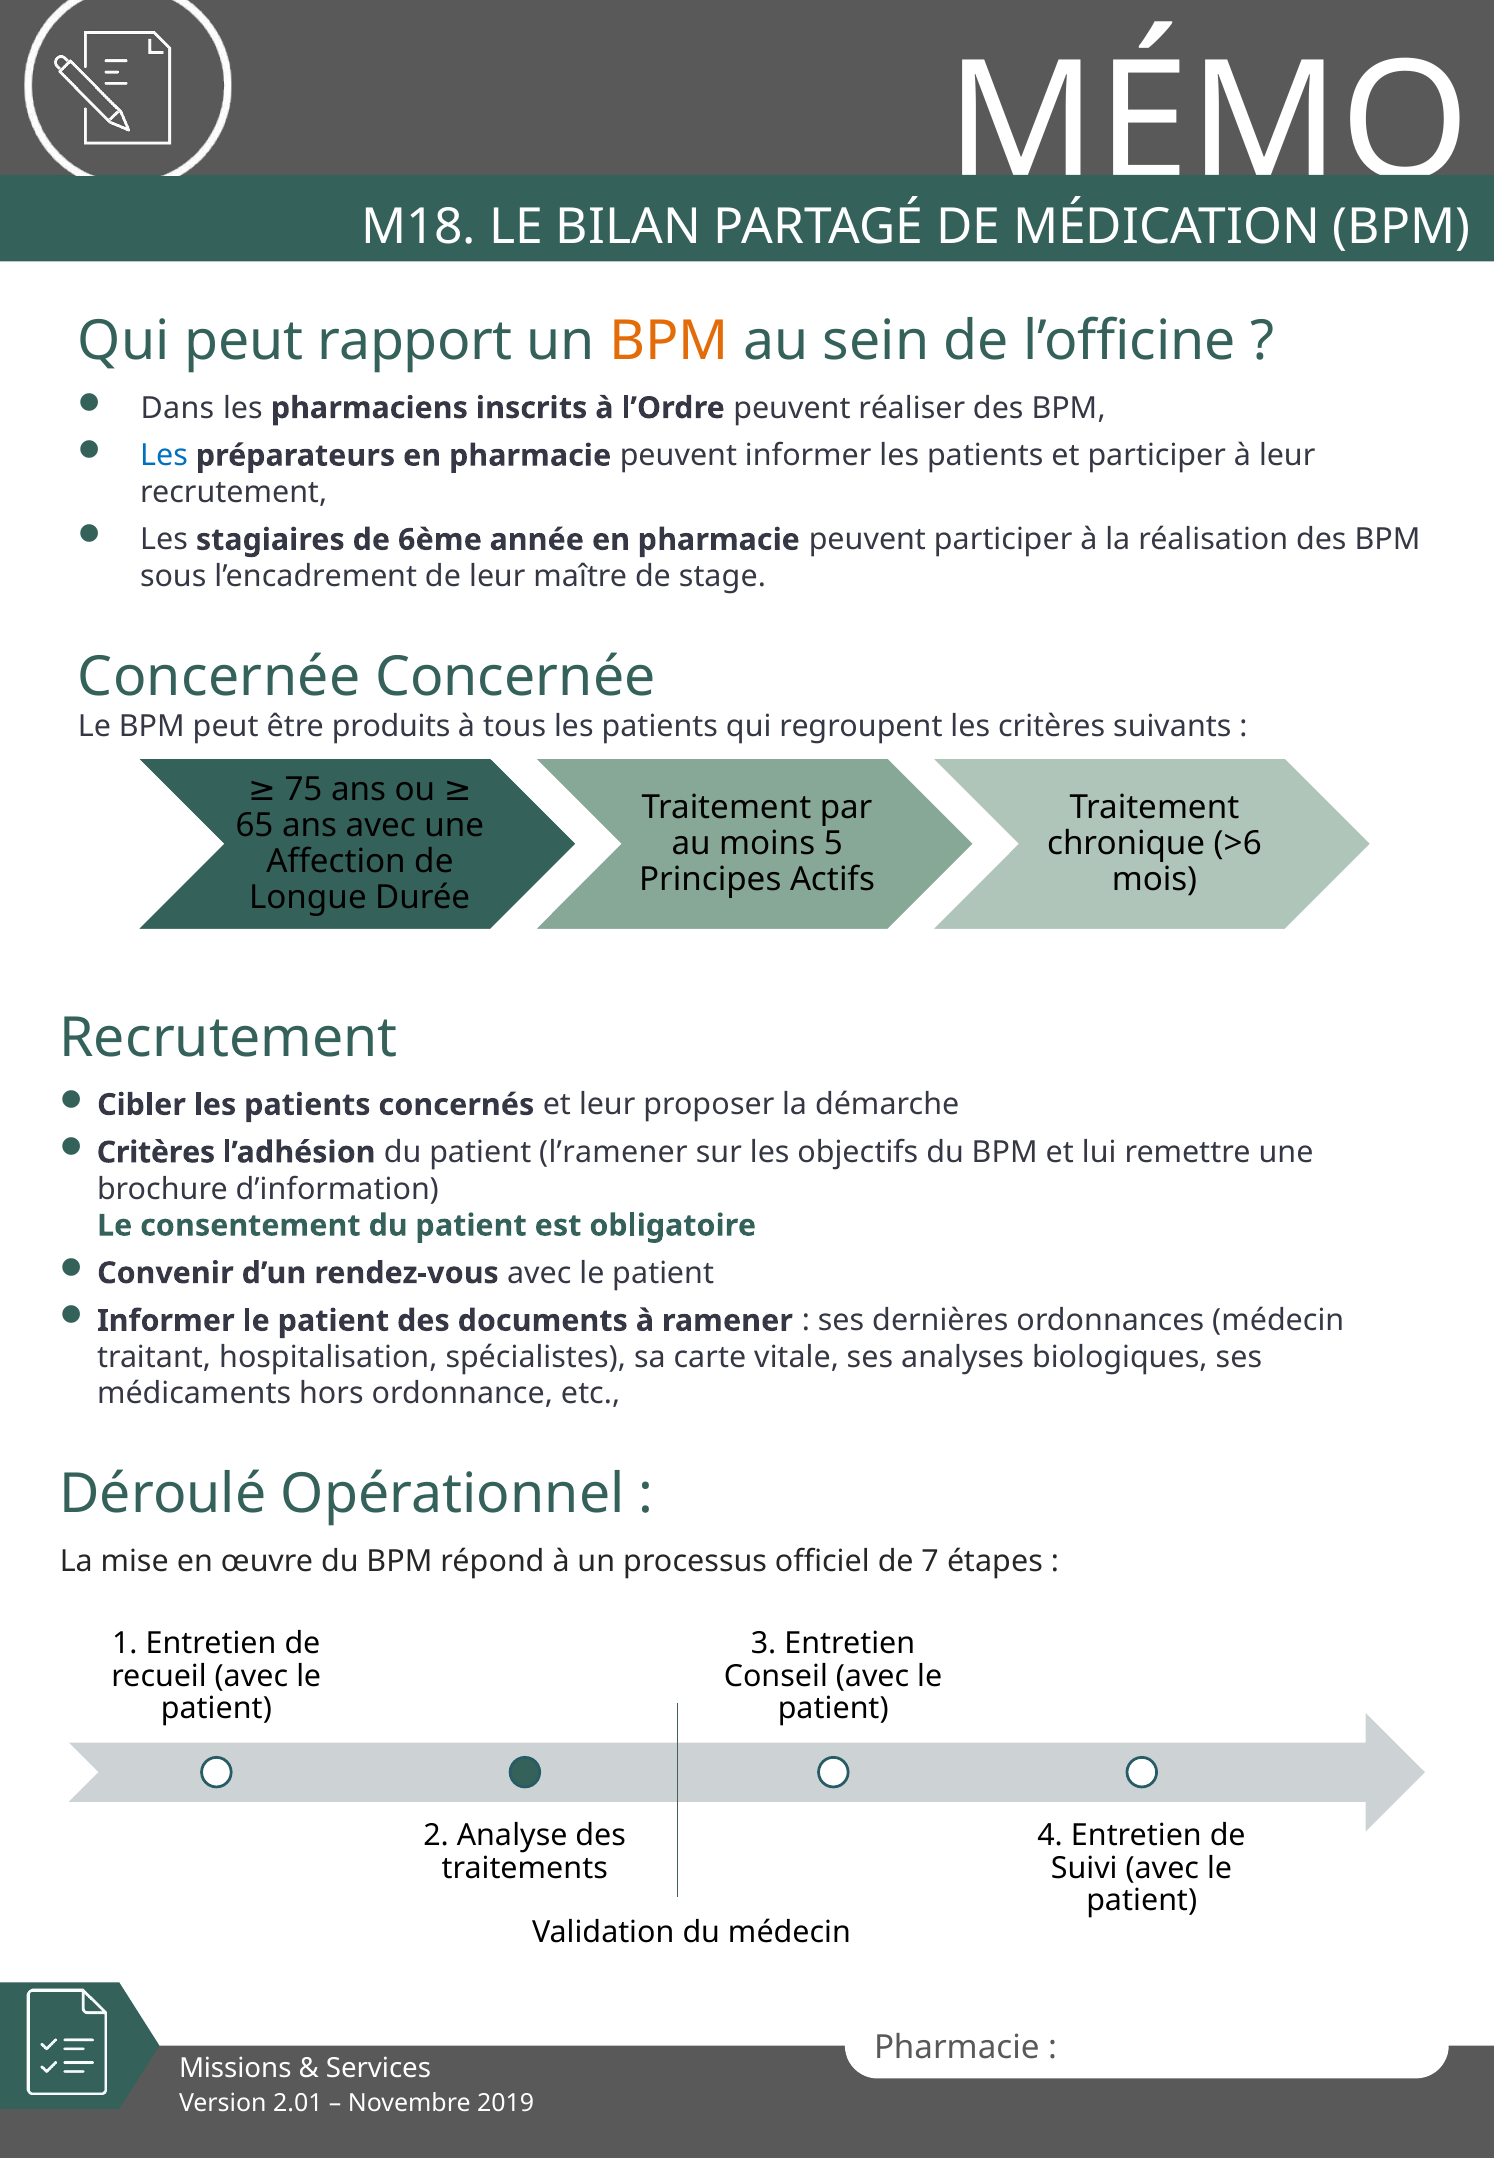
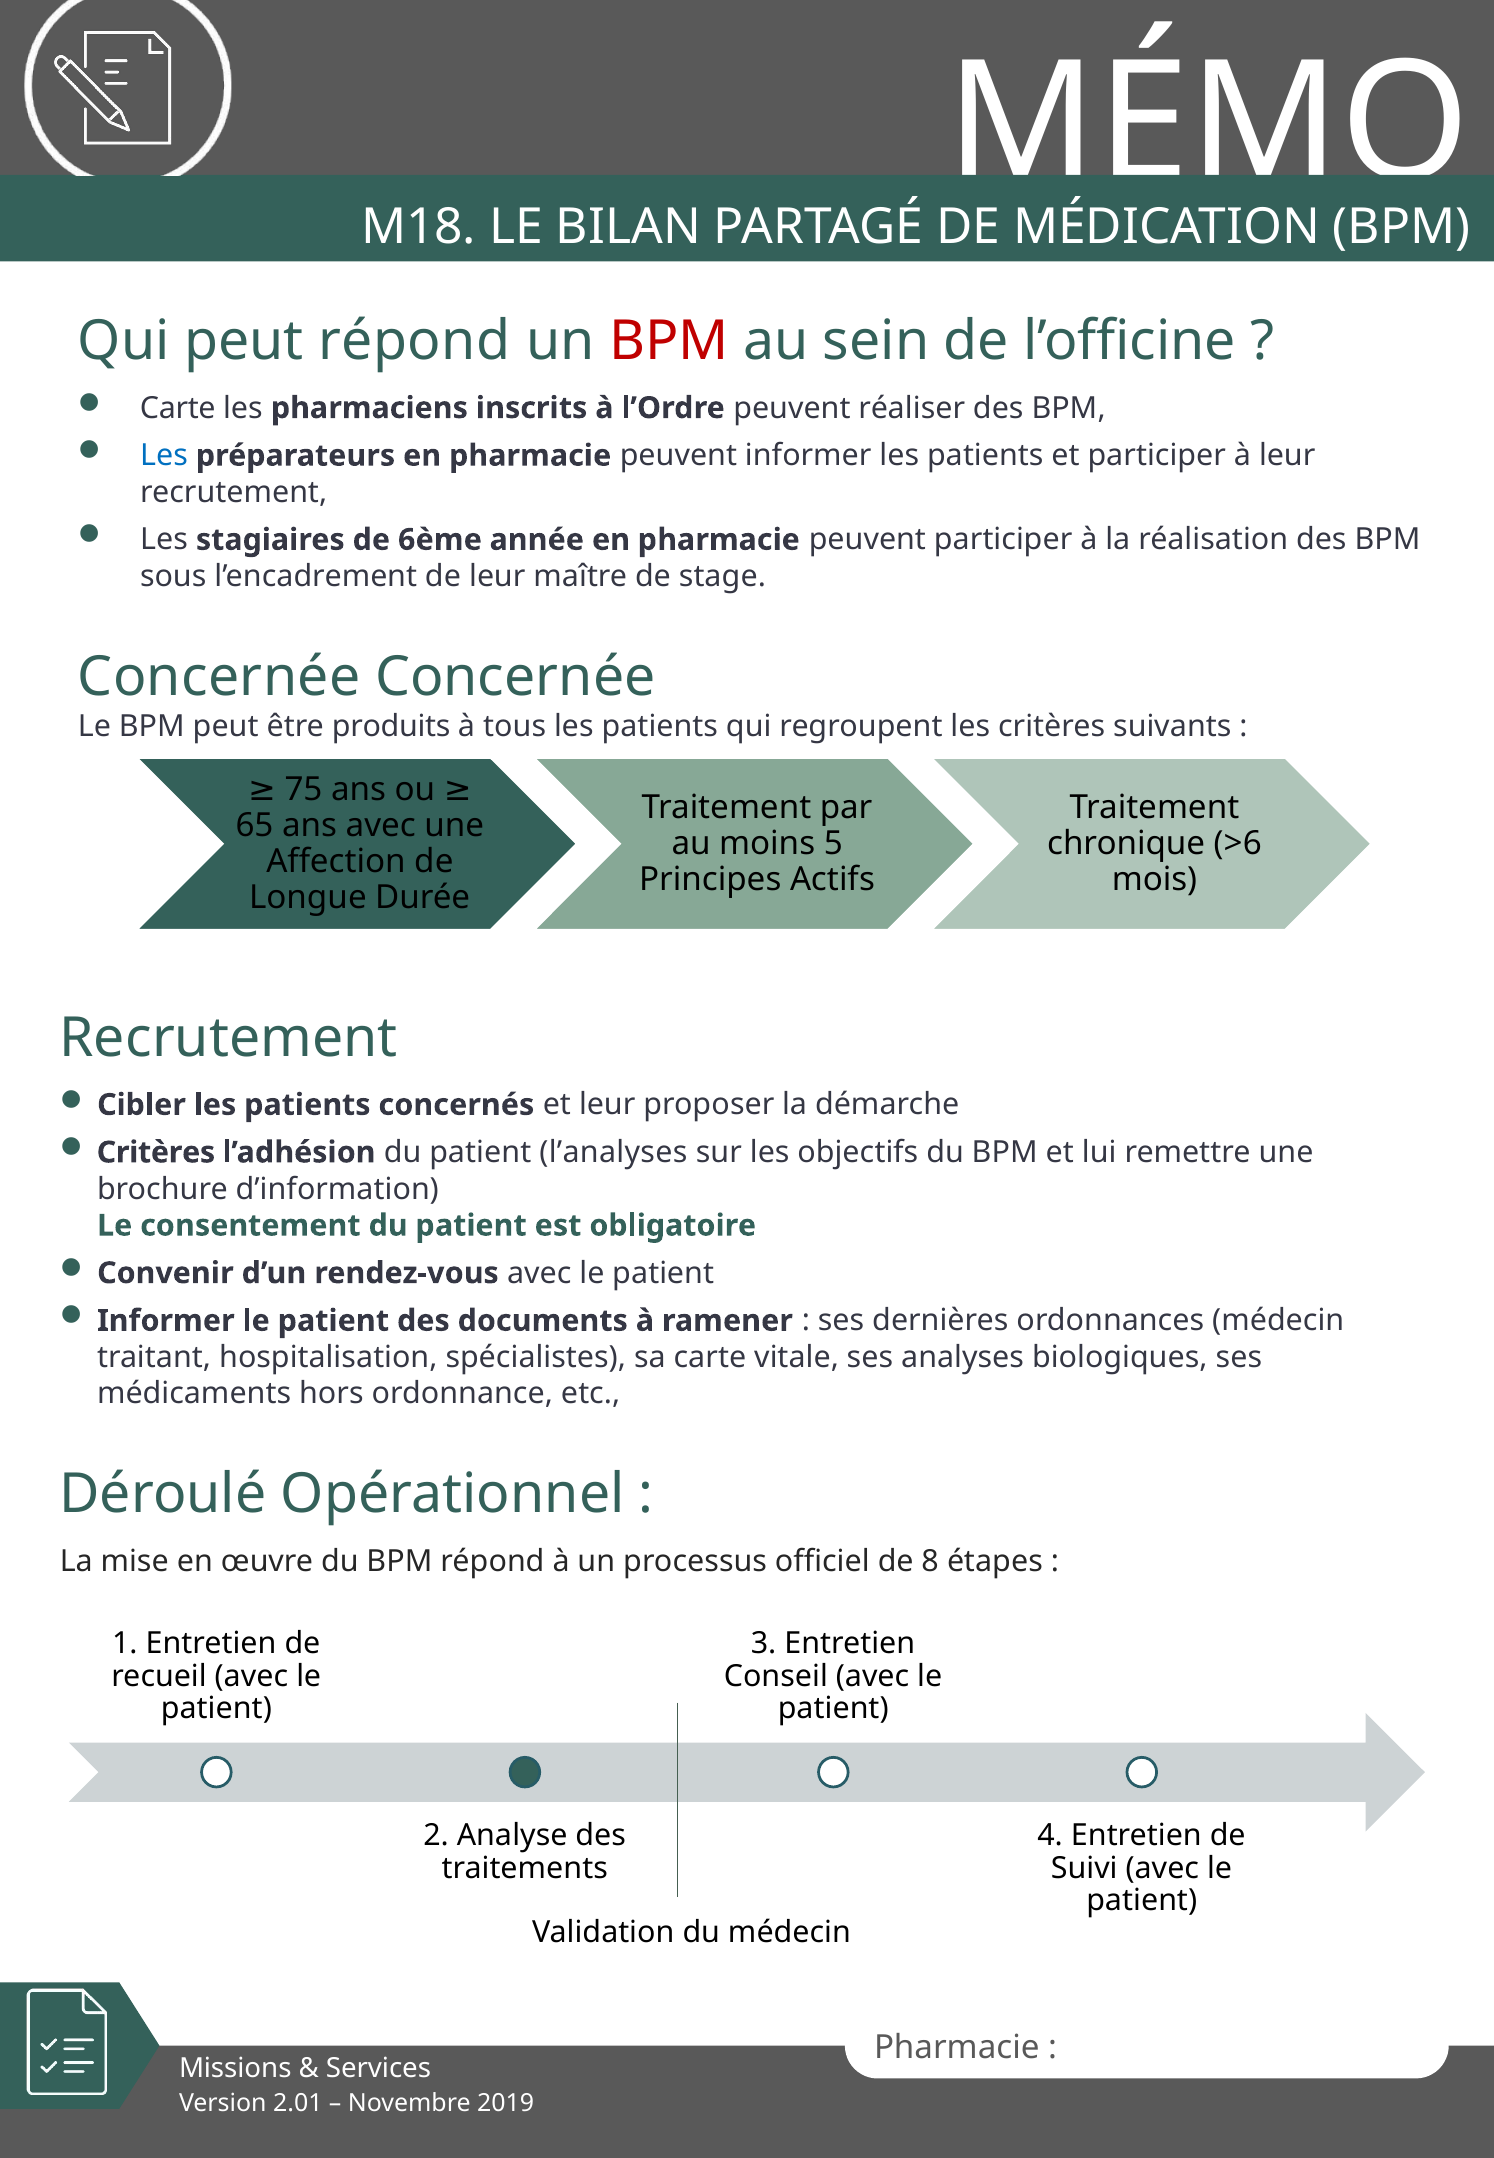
peut rapport: rapport -> répond
BPM at (669, 342) colour: orange -> red
Dans at (177, 408): Dans -> Carte
l’ramener: l’ramener -> l’analyses
7: 7 -> 8
